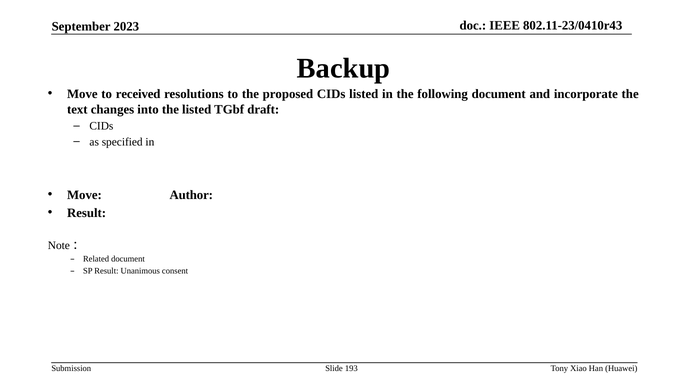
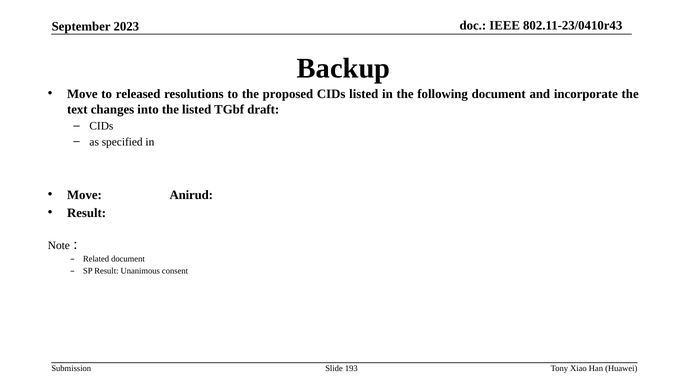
received: received -> released
Author: Author -> Anirud
